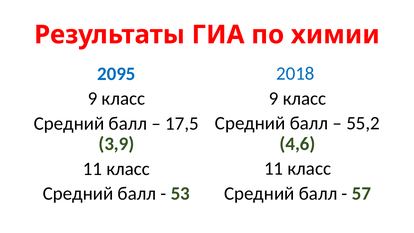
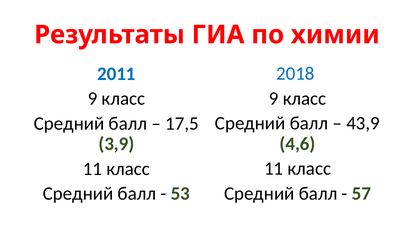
2095: 2095 -> 2011
55,2: 55,2 -> 43,9
